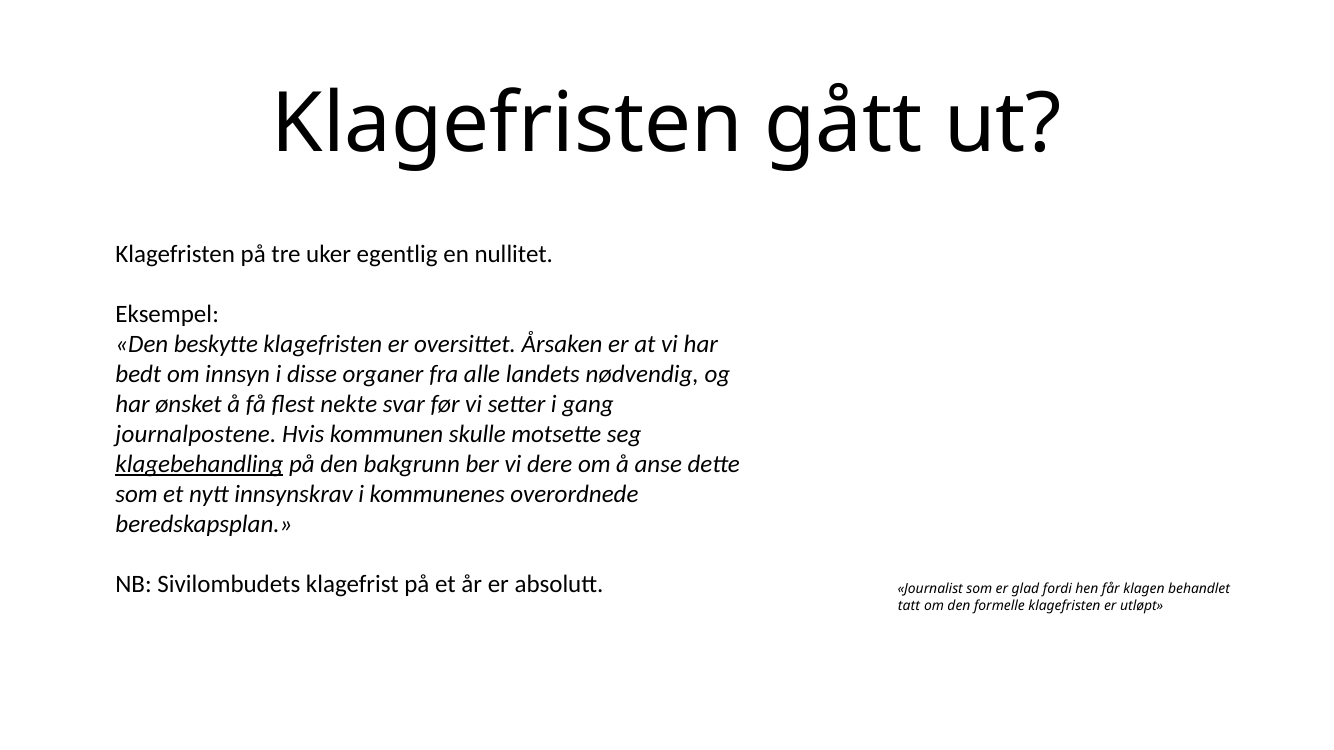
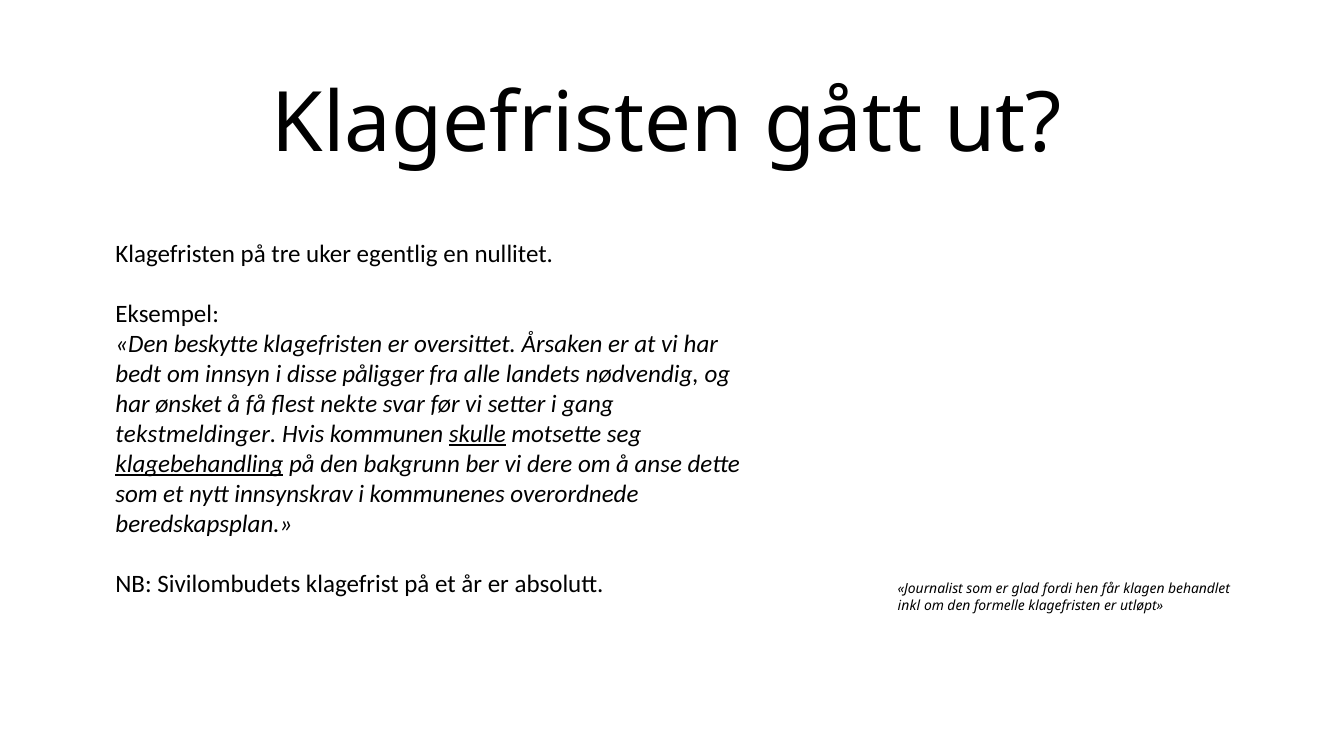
organer: organer -> påligger
journalpostene: journalpostene -> tekstmeldinger
skulle underline: none -> present
tatt: tatt -> inkl
